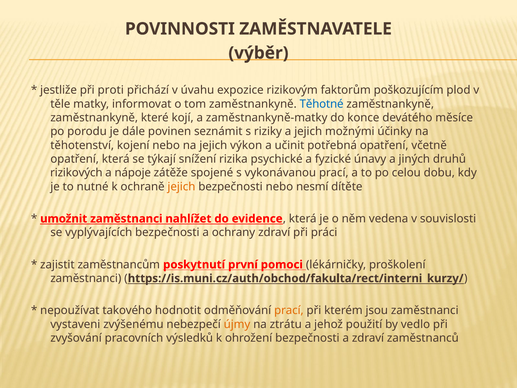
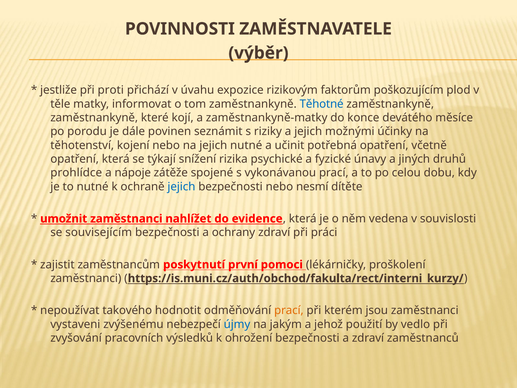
jejich výkon: výkon -> nutné
rizikových: rizikových -> prohlídce
jejich at (181, 186) colour: orange -> blue
vyplývajících: vyplývajících -> souvisejícím
újmy colour: orange -> blue
ztrátu: ztrátu -> jakým
